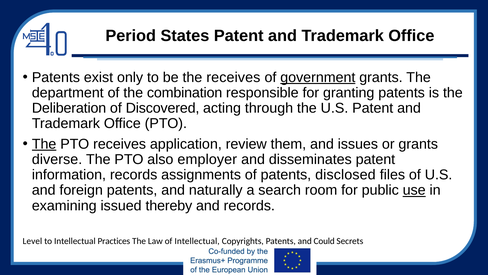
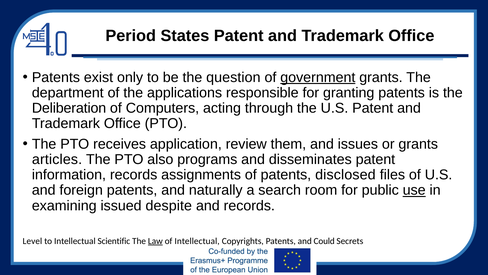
the receives: receives -> question
combination: combination -> applications
Discovered: Discovered -> Computers
The at (44, 144) underline: present -> none
diverse: diverse -> articles
employer: employer -> programs
thereby: thereby -> despite
Practices: Practices -> Scientific
Law underline: none -> present
